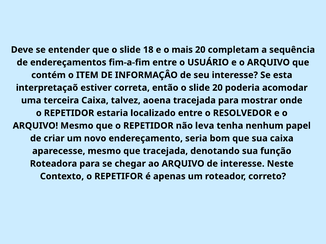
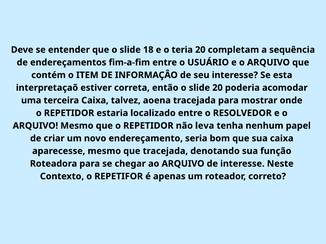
mais: mais -> teria
